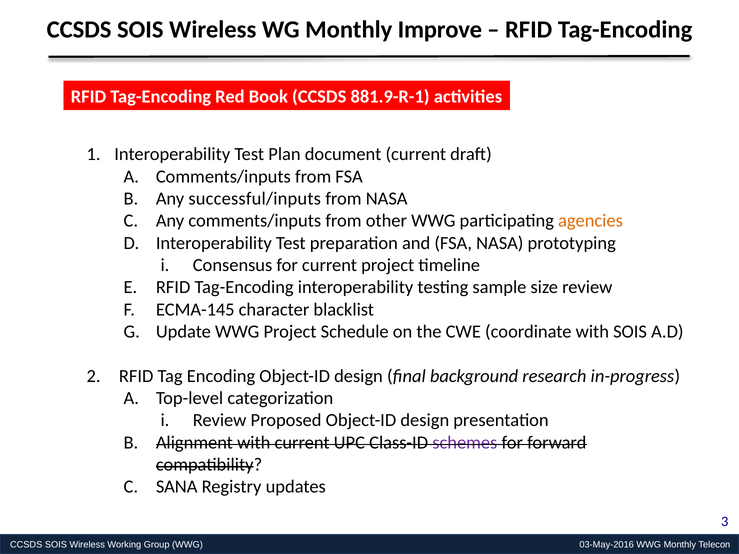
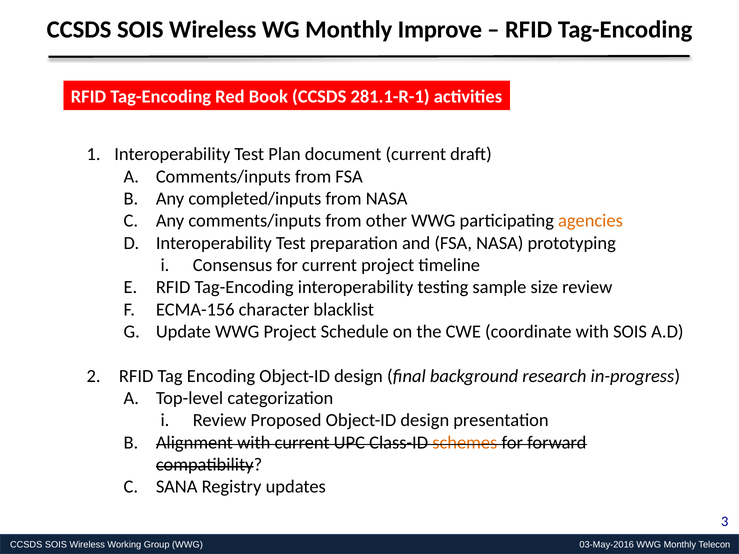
881.9-R-1: 881.9-R-1 -> 281.1-R-1
successful/inputs: successful/inputs -> completed/inputs
ECMA-145: ECMA-145 -> ECMA-156
schemes colour: purple -> orange
